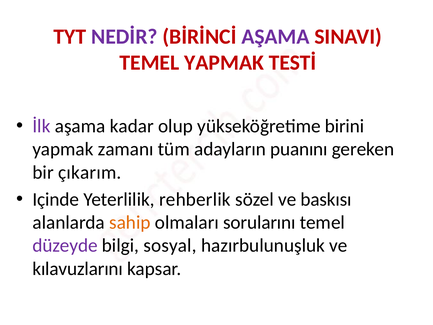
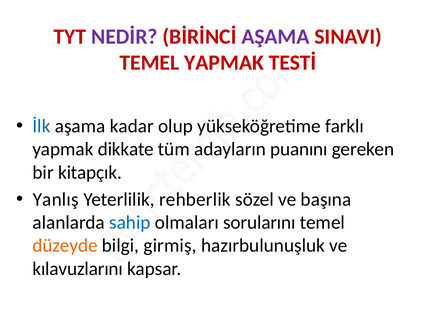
İlk colour: purple -> blue
birini: birini -> farklı
zamanı: zamanı -> dikkate
çıkarım: çıkarım -> kitapçık
Içinde: Içinde -> Yanlış
baskısı: baskısı -> başına
sahip colour: orange -> blue
düzeyde colour: purple -> orange
sosyal: sosyal -> girmiş
